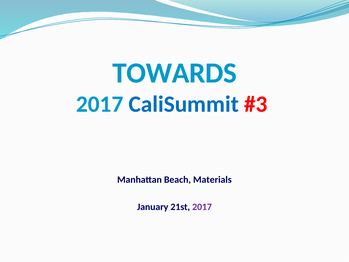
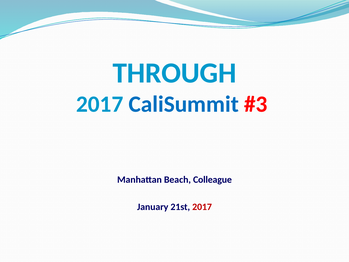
TOWARDS: TOWARDS -> THROUGH
Materials: Materials -> Colleague
2017 at (202, 207) colour: purple -> red
